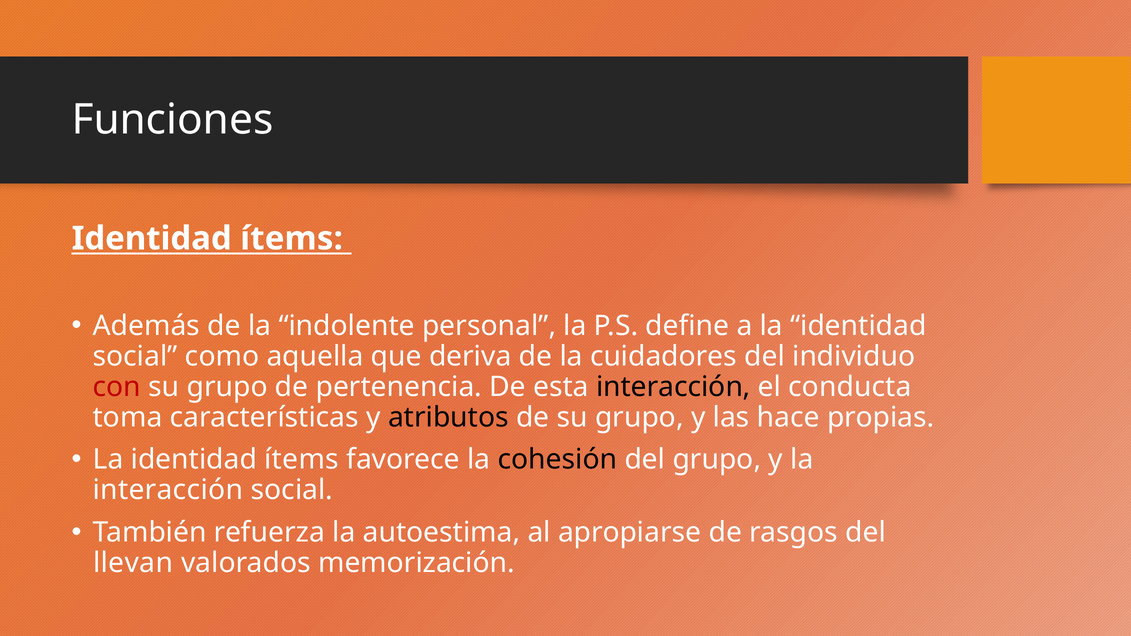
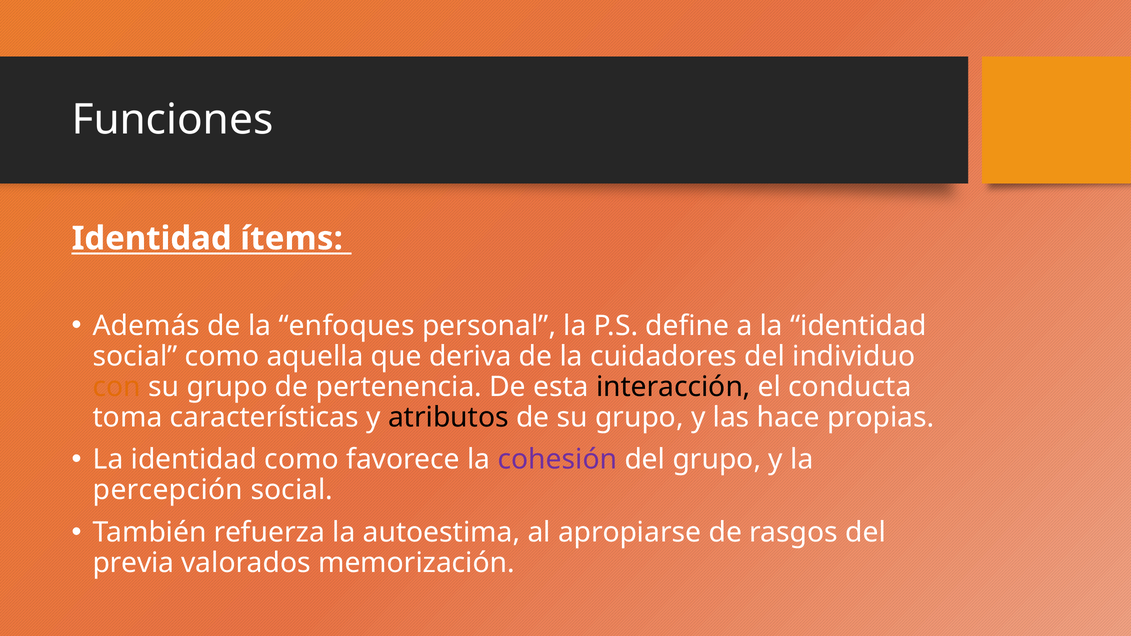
indolente: indolente -> enfoques
con colour: red -> orange
La identidad ítems: ítems -> como
cohesión colour: black -> purple
interacción at (168, 490): interacción -> percepción
llevan: llevan -> previa
